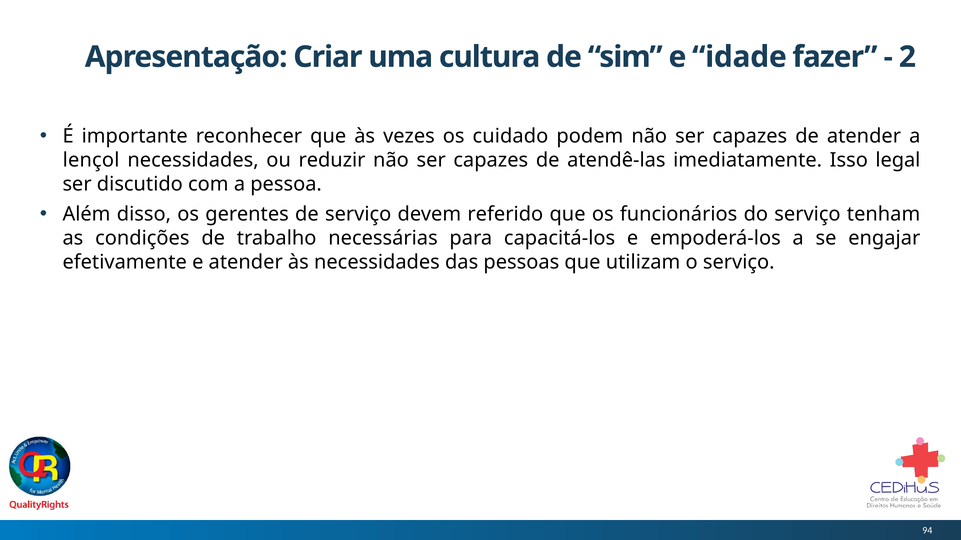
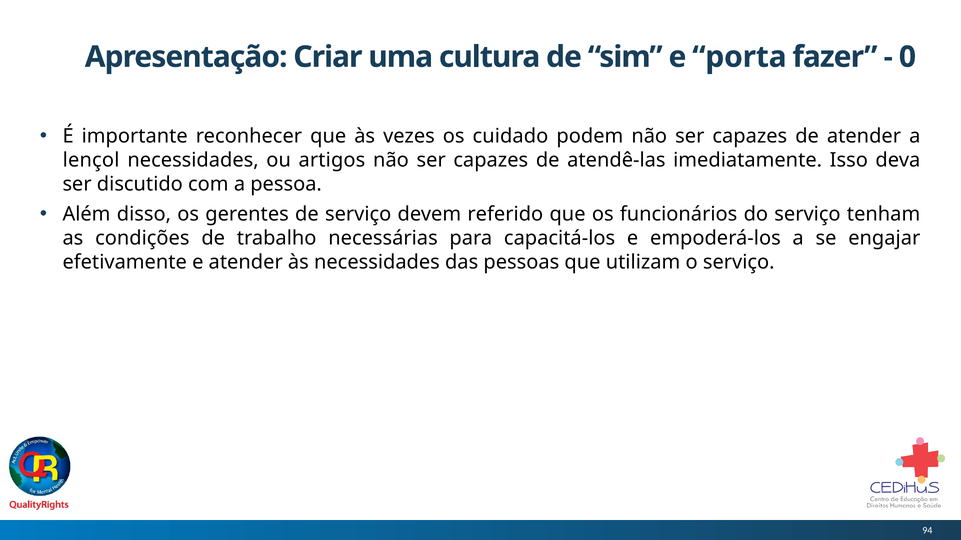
idade: idade -> porta
2: 2 -> 0
reduzir: reduzir -> artigos
legal: legal -> deva
